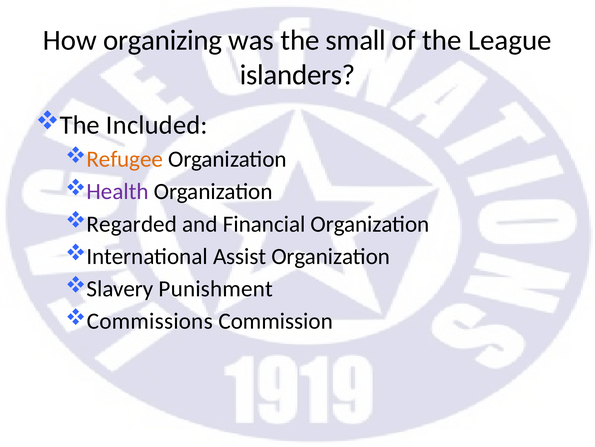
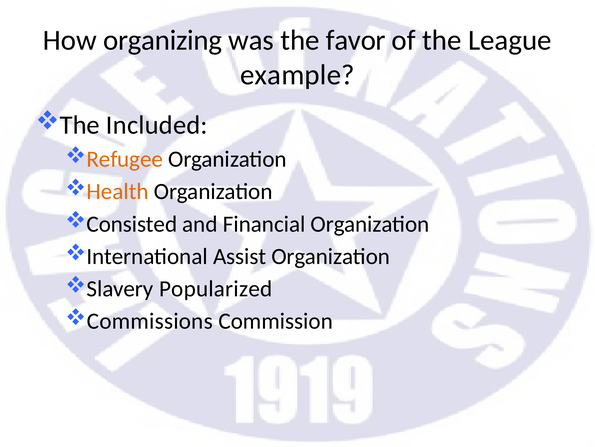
small: small -> favor
islanders: islanders -> example
Health colour: purple -> orange
Regarded: Regarded -> Consisted
Punishment: Punishment -> Popularized
